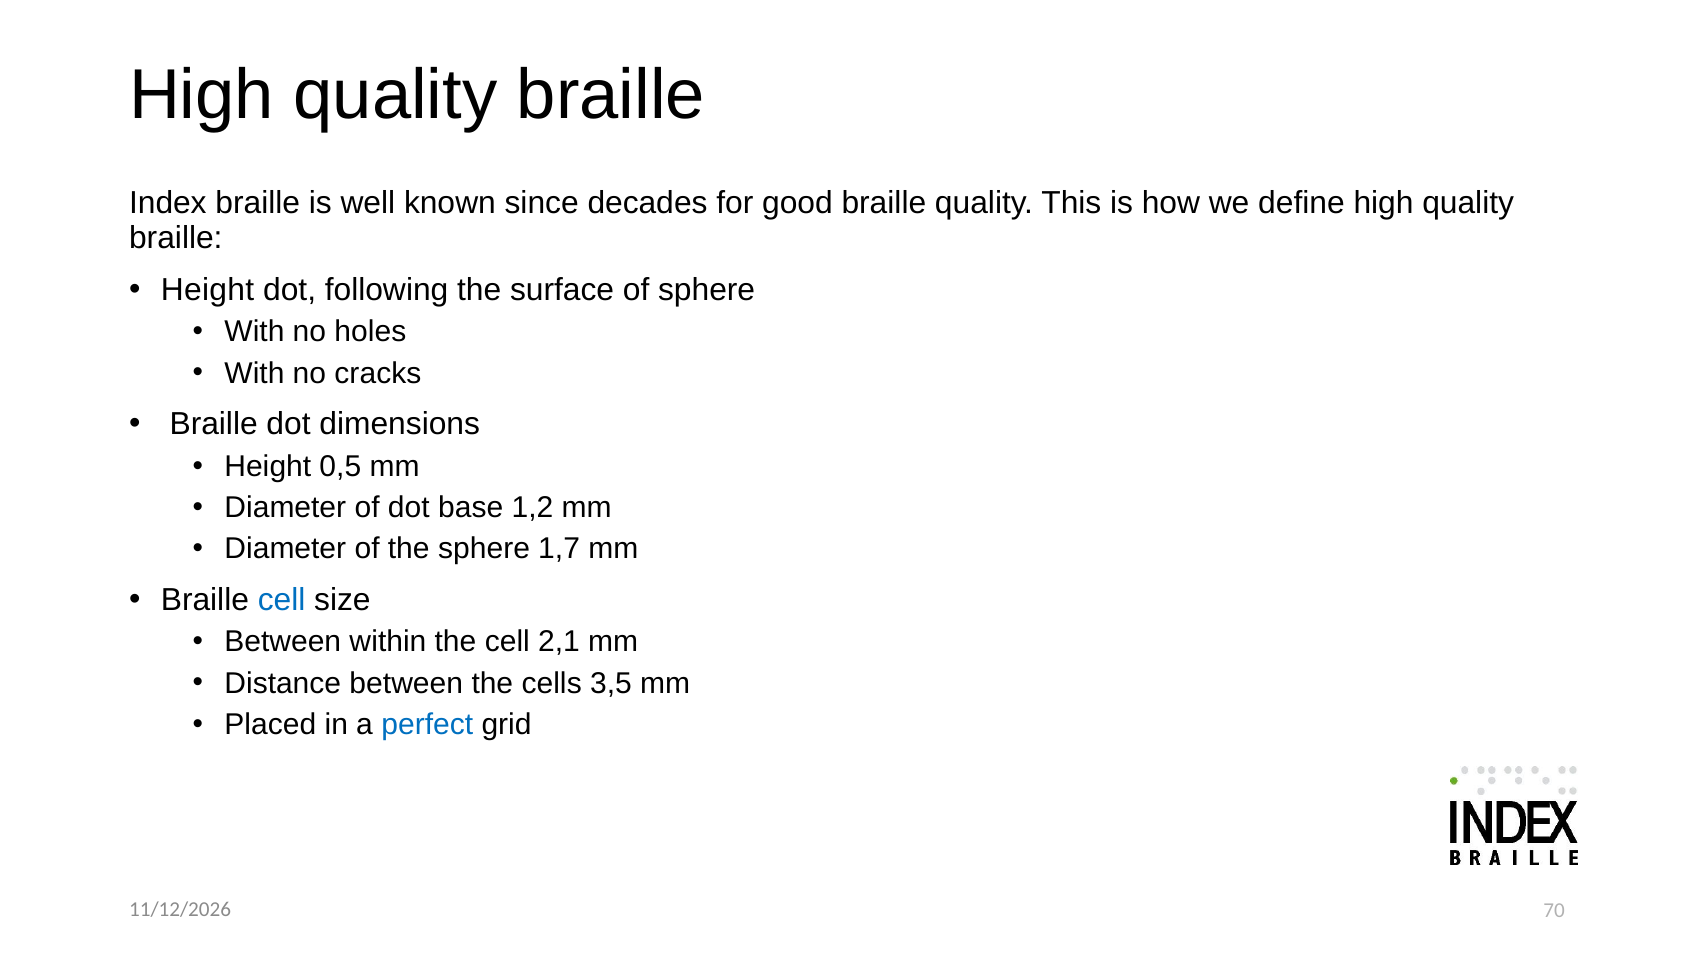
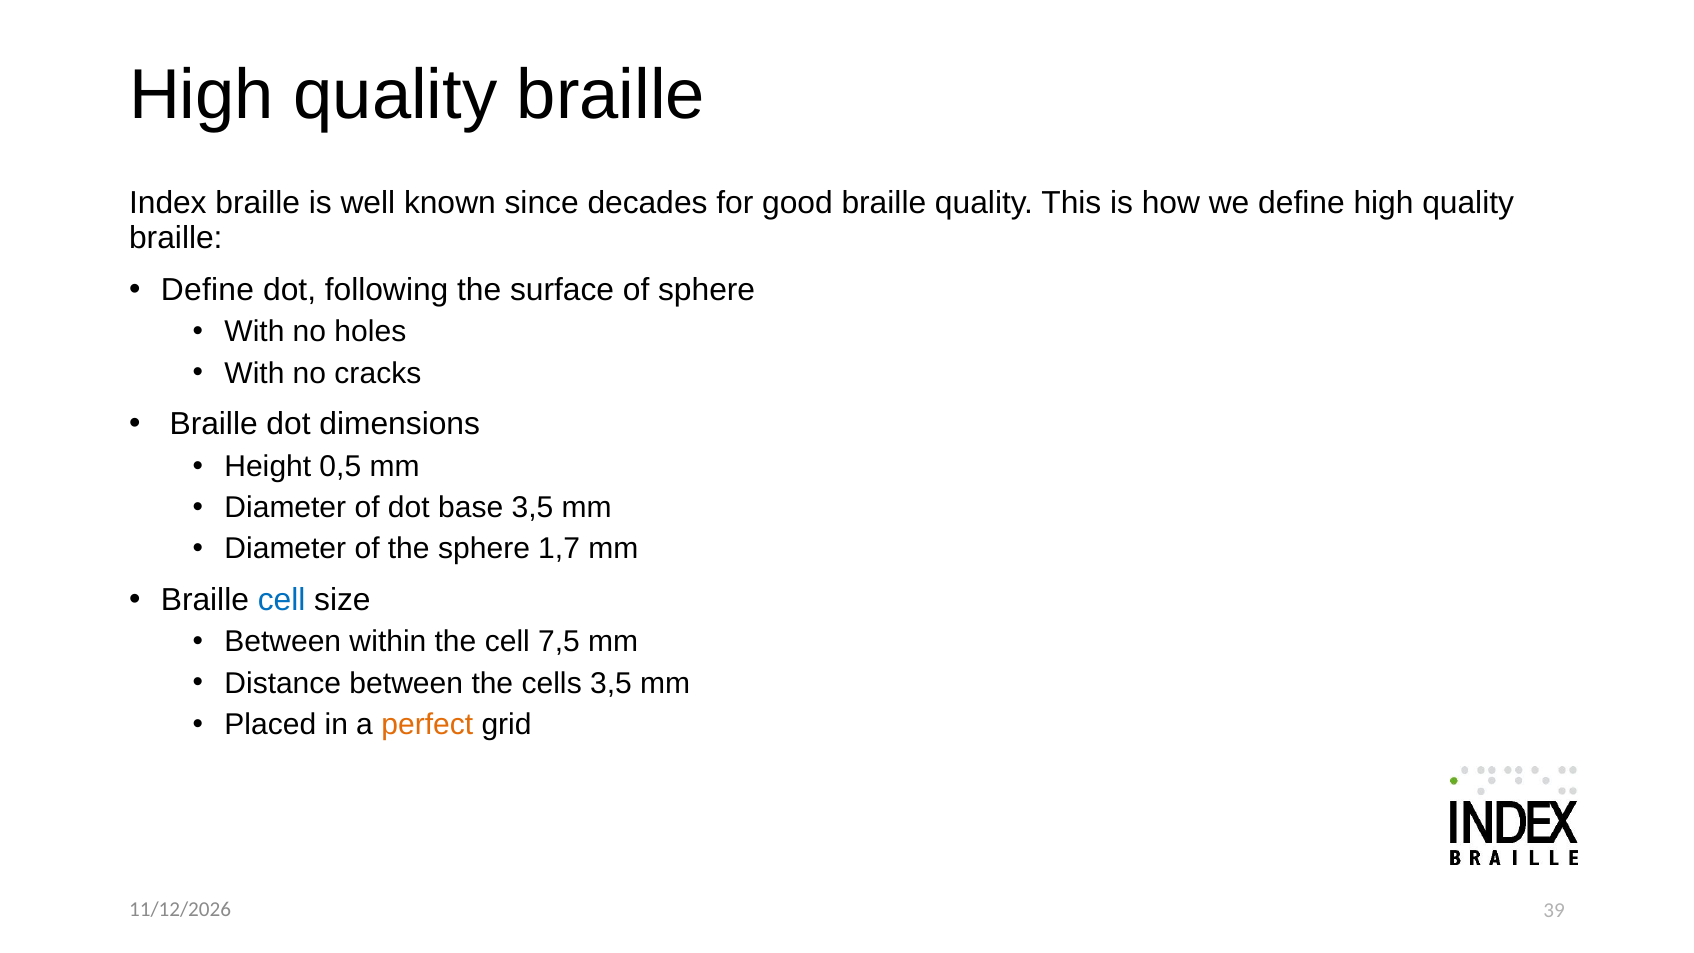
Height at (207, 290): Height -> Define
base 1,2: 1,2 -> 3,5
2,1: 2,1 -> 7,5
perfect colour: blue -> orange
70: 70 -> 39
